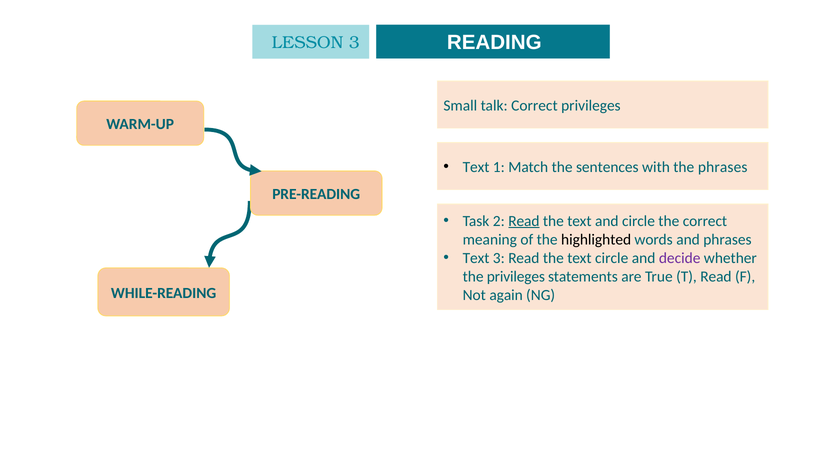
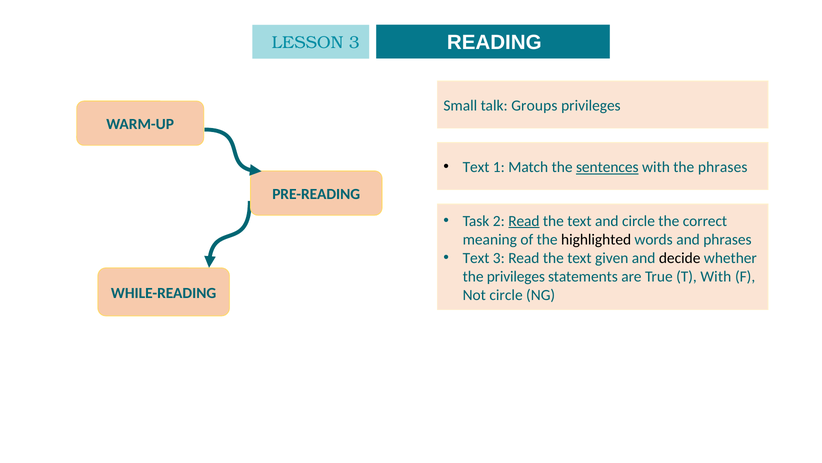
talk Correct: Correct -> Groups
sentences underline: none -> present
text circle: circle -> given
decide colour: purple -> black
T Read: Read -> With
Not again: again -> circle
